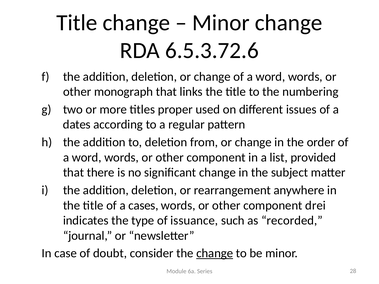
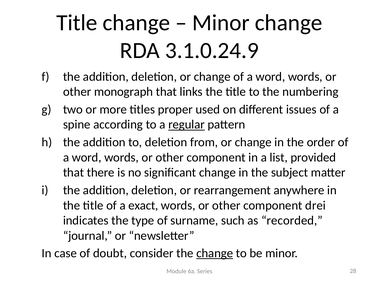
6.5.3.72.6: 6.5.3.72.6 -> 3.1.0.24.9
dates: dates -> spine
regular underline: none -> present
cases: cases -> exact
issuance: issuance -> surname
